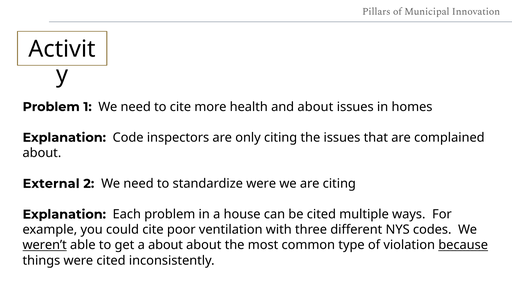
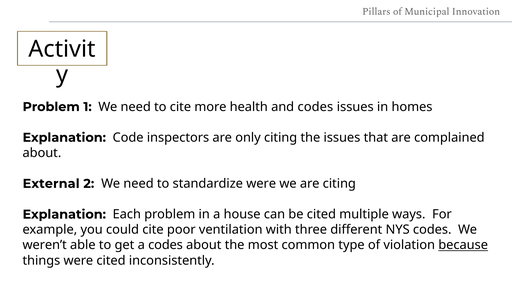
and about: about -> codes
weren’t underline: present -> none
a about: about -> codes
